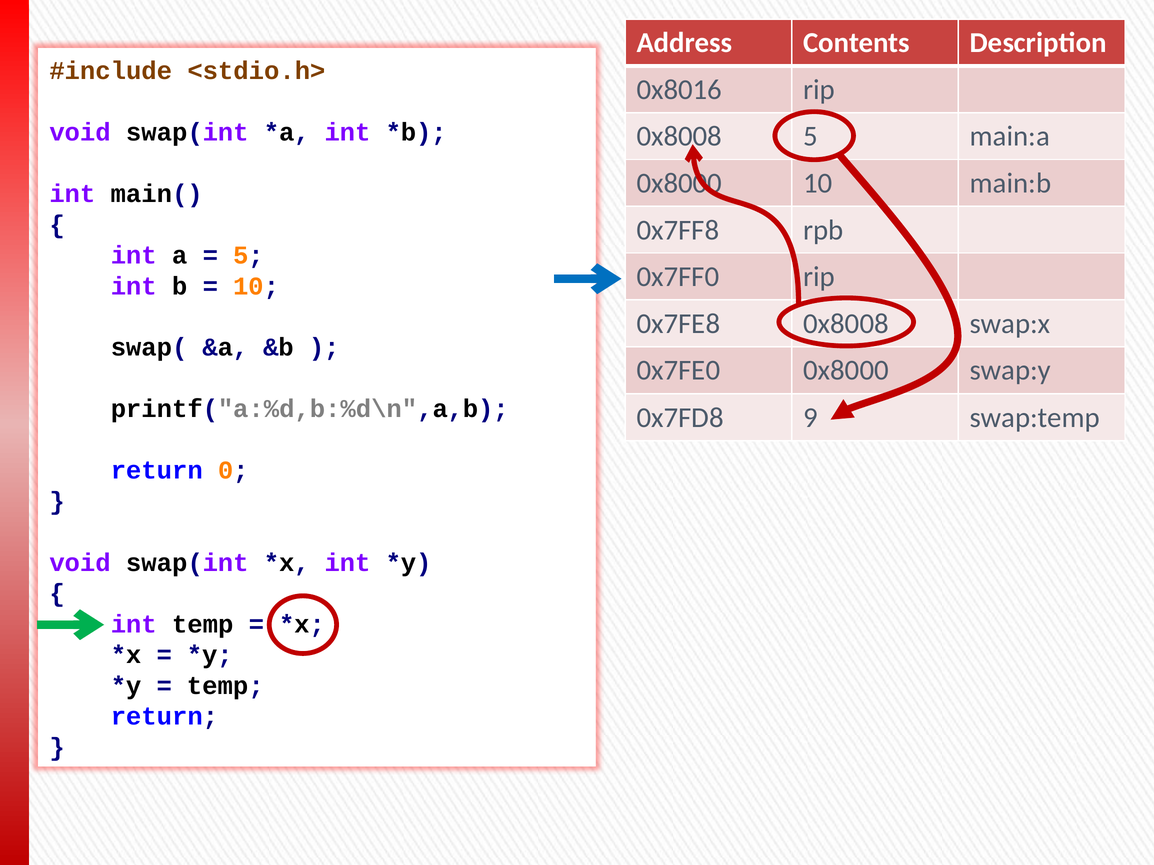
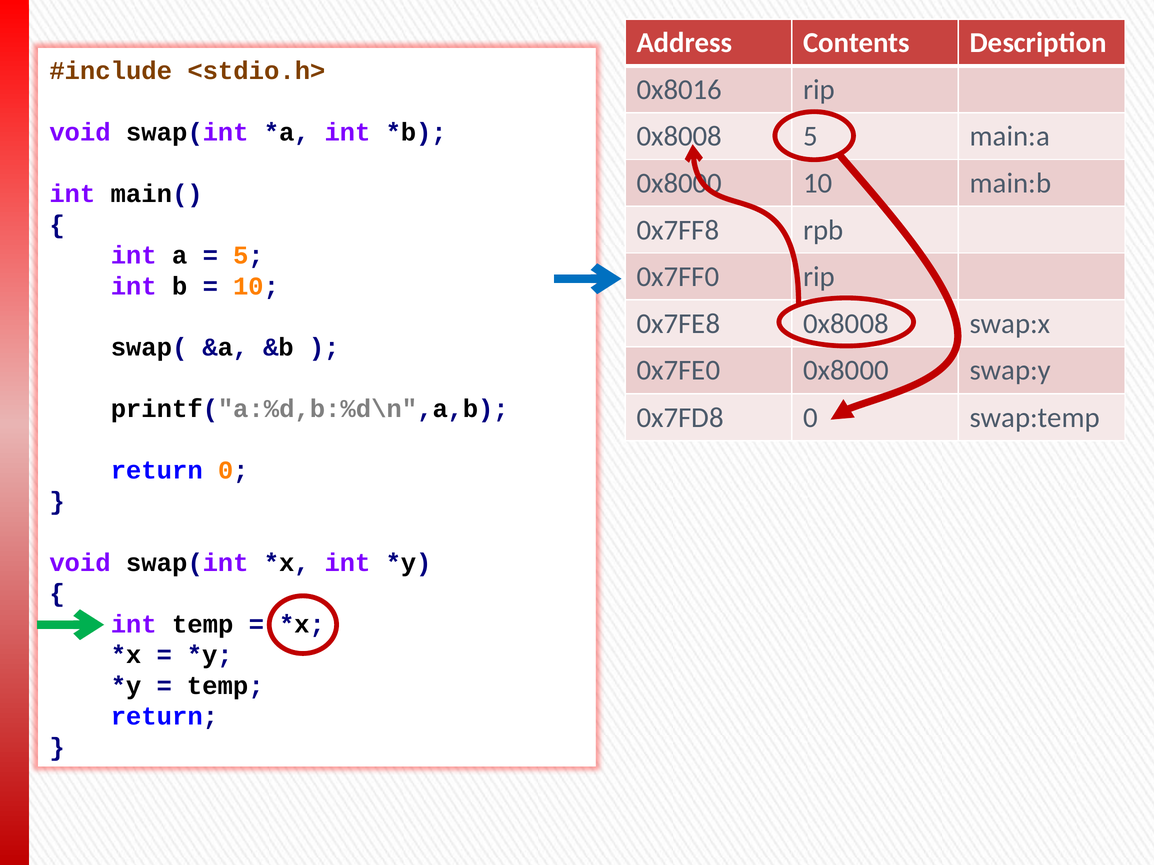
0x7FD8 9: 9 -> 0
